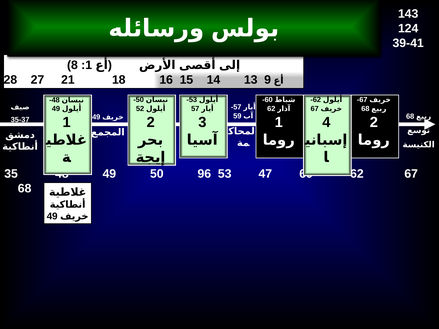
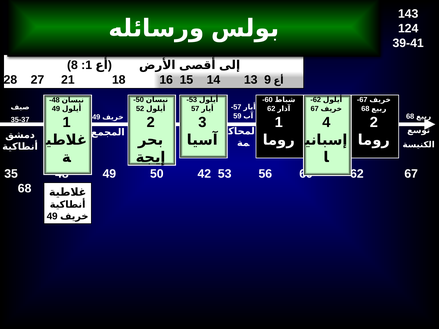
96: 96 -> 42
47: 47 -> 56
